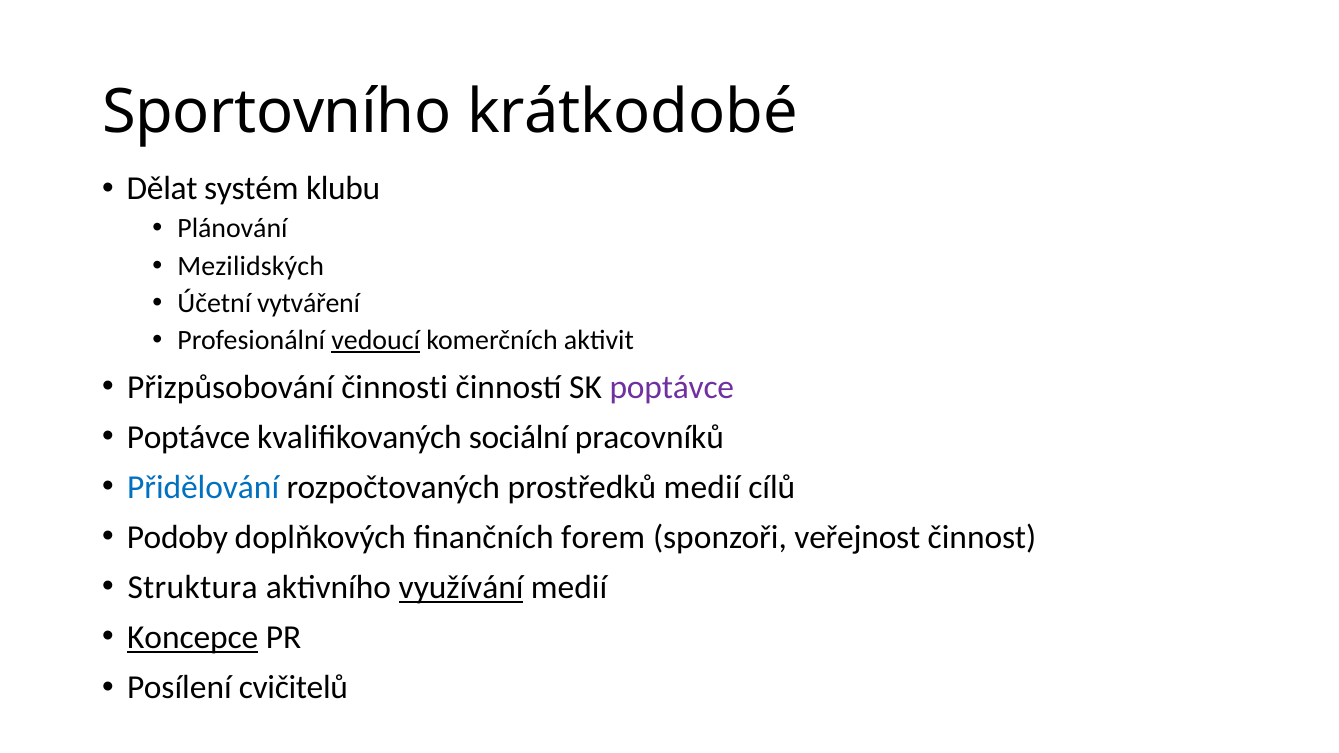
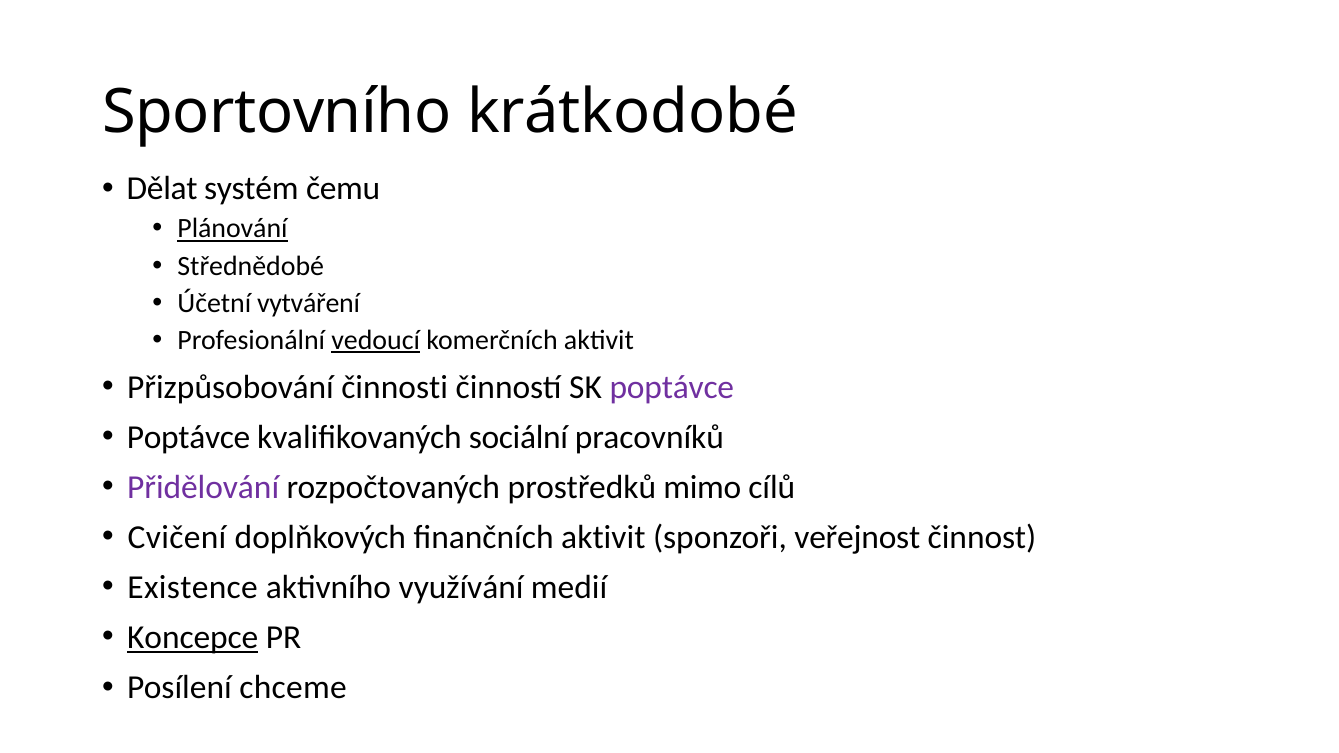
klubu: klubu -> čemu
Plánování underline: none -> present
Mezilidských: Mezilidských -> Střednědobé
Přidělování colour: blue -> purple
prostředků medií: medií -> mimo
Podoby: Podoby -> Cvičení
finančních forem: forem -> aktivit
Struktura: Struktura -> Existence
využívání underline: present -> none
cvičitelů: cvičitelů -> chceme
